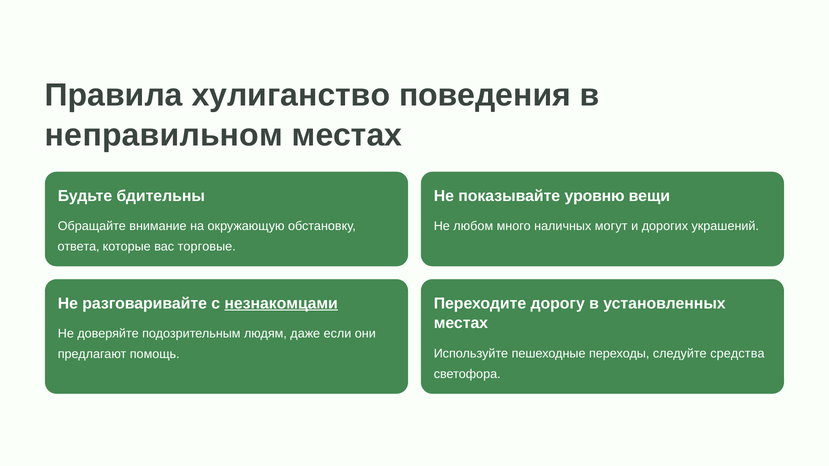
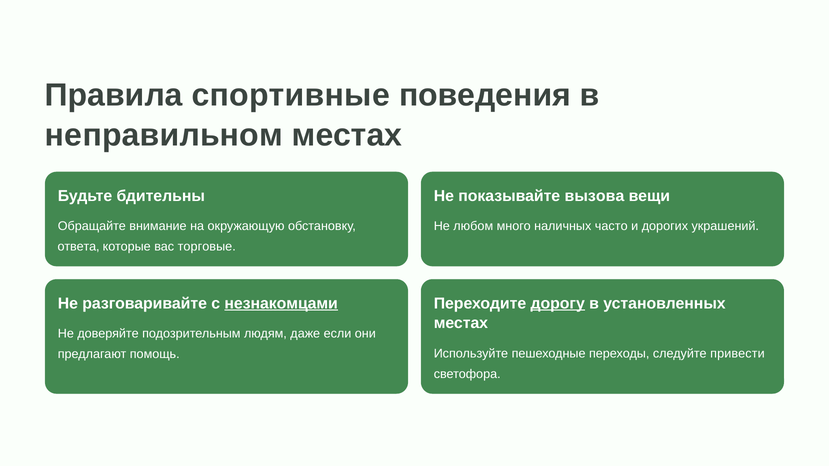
хулиганство: хулиганство -> спортивные
уровню: уровню -> вызова
могут: могут -> часто
дорогу underline: none -> present
средства: средства -> привести
